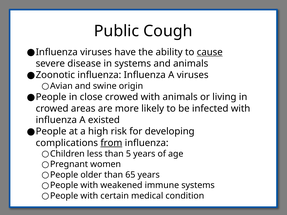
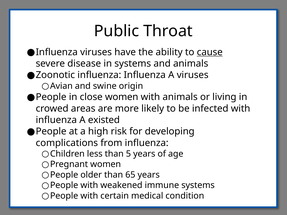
Cough: Cough -> Throat
close crowed: crowed -> women
from underline: present -> none
